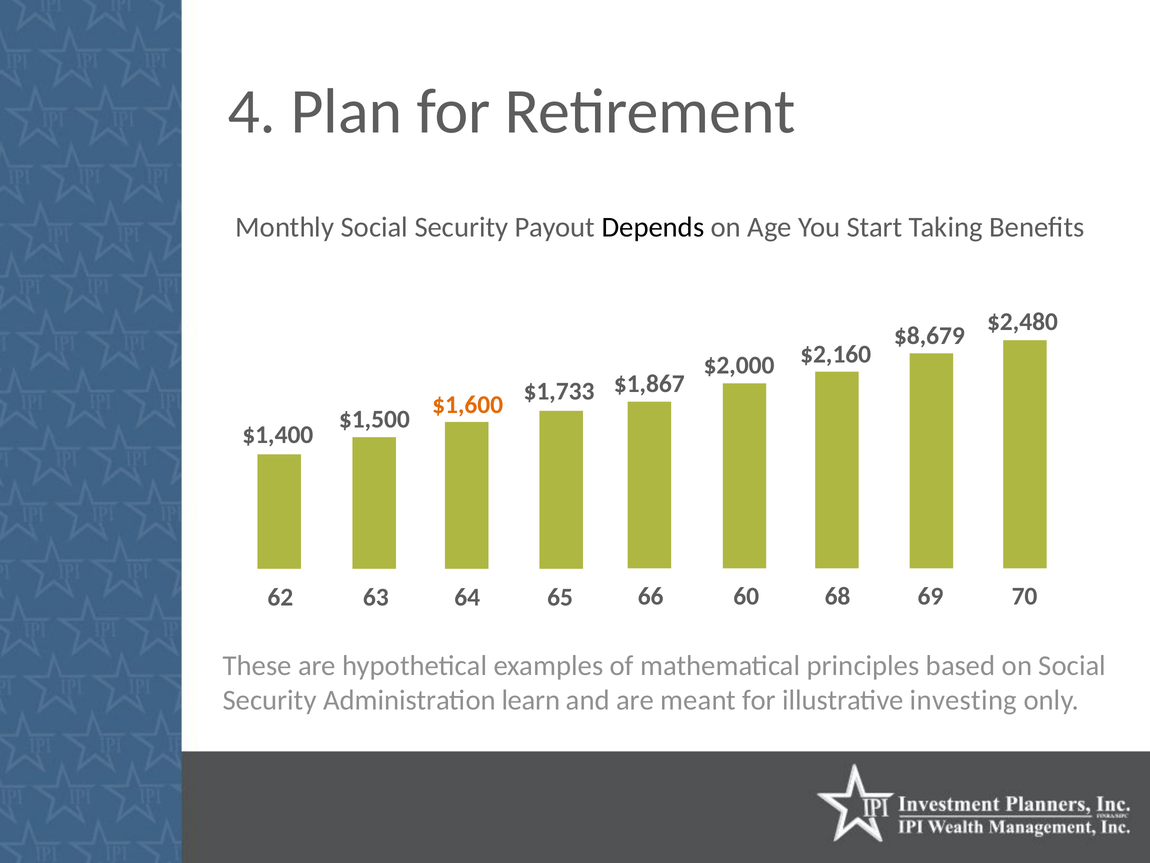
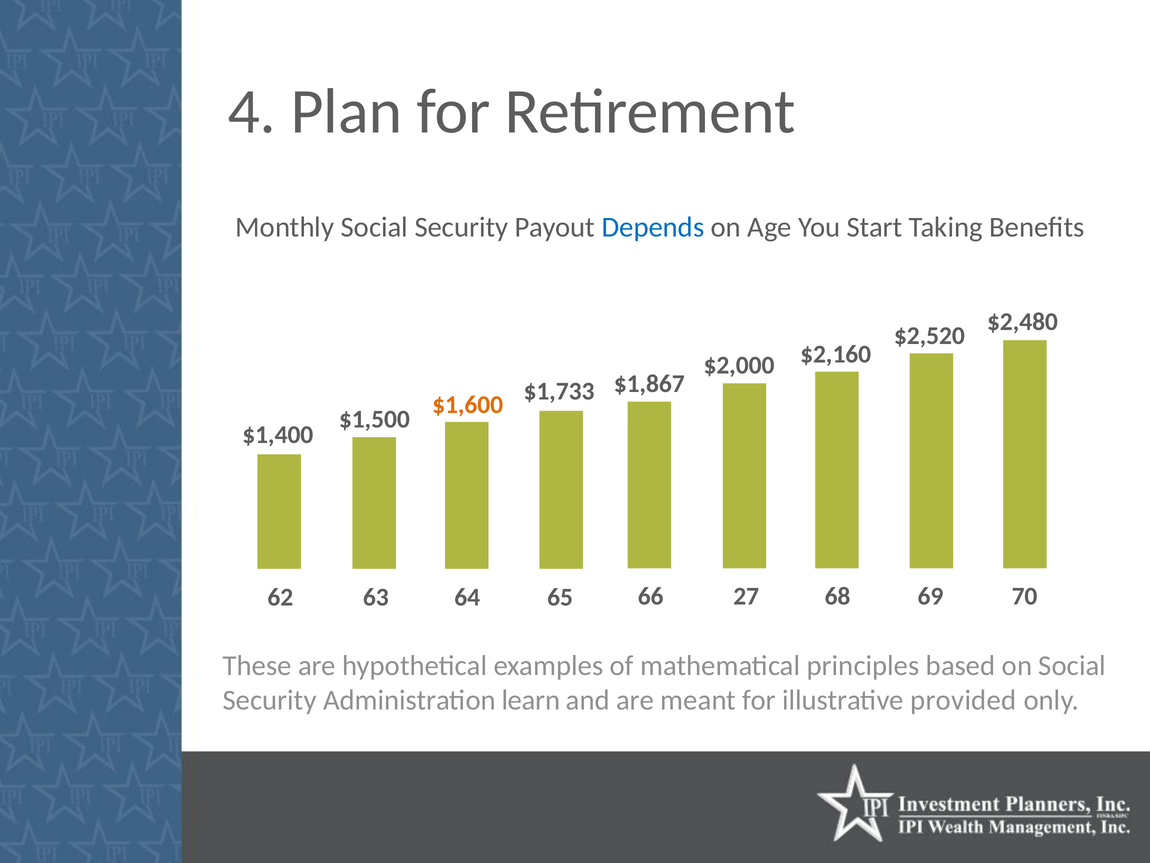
Depends colour: black -> blue
$8,679: $8,679 -> $2,520
60: 60 -> 27
investing: investing -> provided
